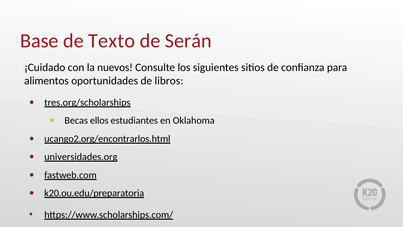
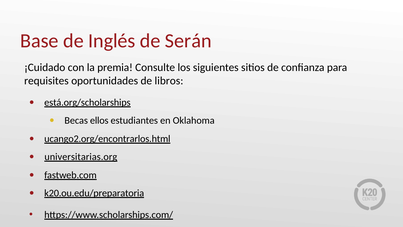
Texto: Texto -> Inglés
nuevos: nuevos -> premia
alimentos: alimentos -> requisites
tres.org/scholarships: tres.org/scholarships -> está.org/scholarships
universidades.org: universidades.org -> universitarias.org
